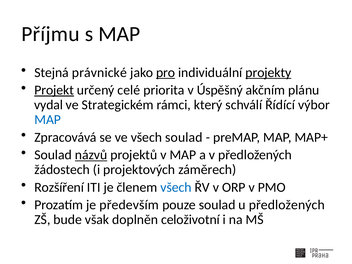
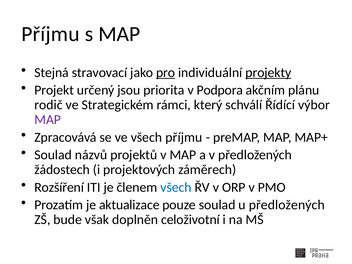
právnické: právnické -> stravovací
Projekt underline: present -> none
celé: celé -> jsou
Úspěšný: Úspěšný -> Podpora
vydal: vydal -> rodič
MAP at (48, 120) colour: blue -> purple
všech soulad: soulad -> příjmu
názvů underline: present -> none
především: především -> aktualizace
